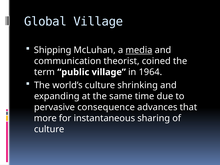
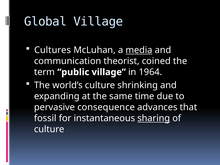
Shipping: Shipping -> Cultures
more: more -> fossil
sharing underline: none -> present
